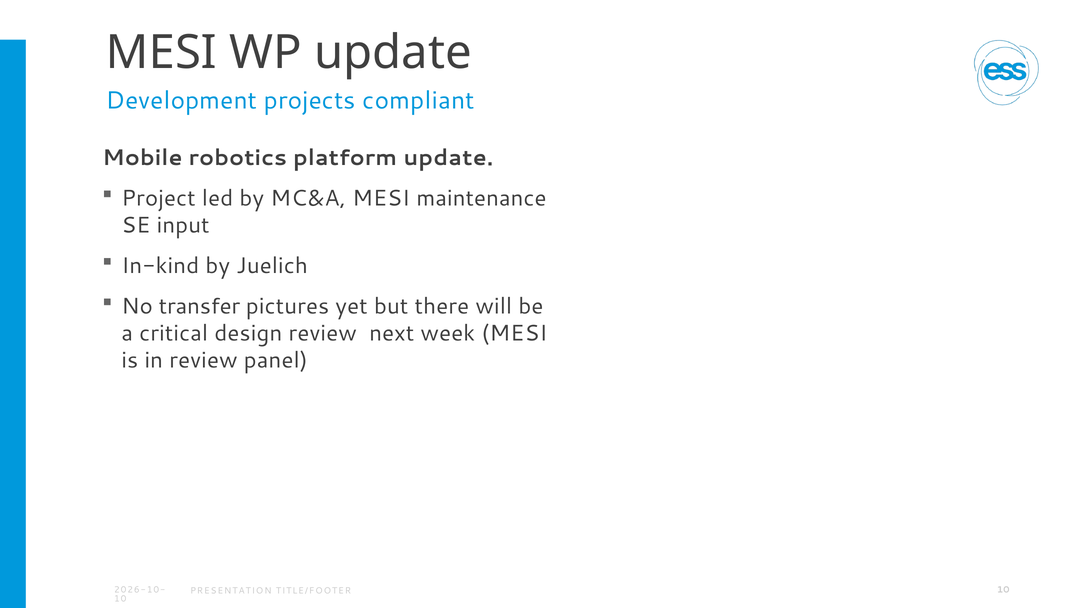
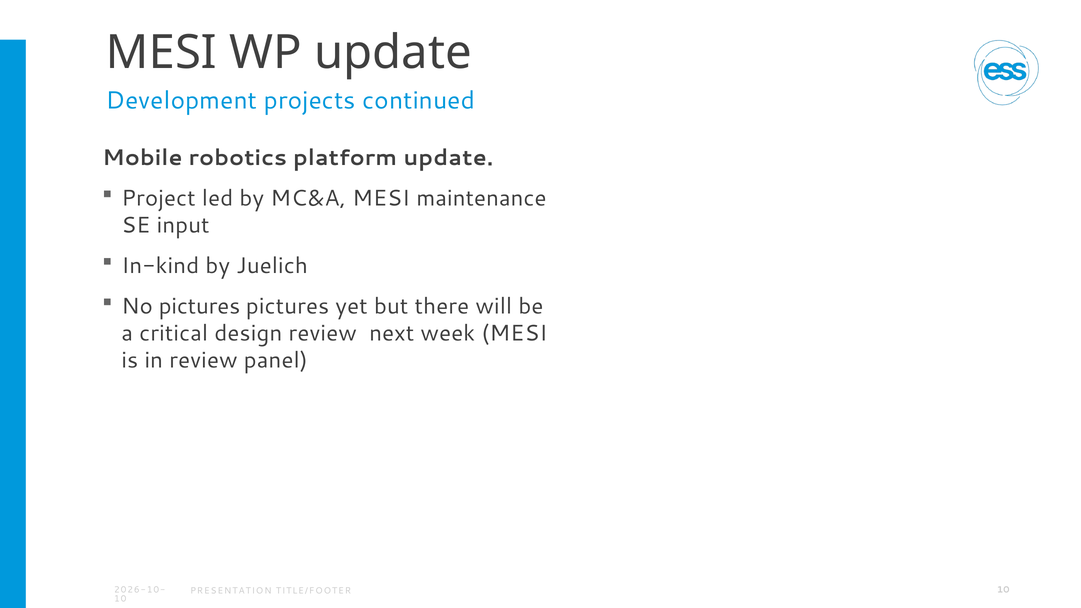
compliant: compliant -> continued
No transfer: transfer -> pictures
